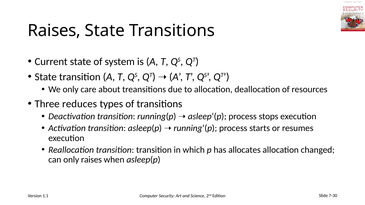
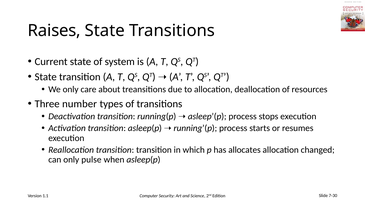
reduces: reduces -> number
only raises: raises -> pulse
